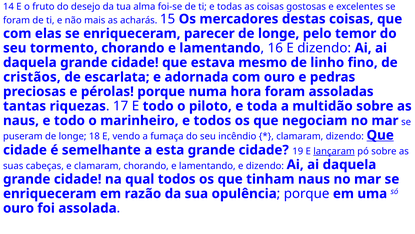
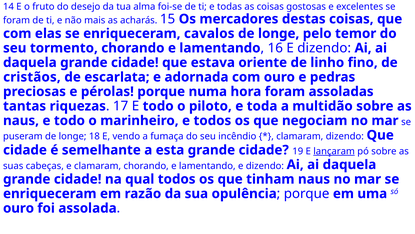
parecer: parecer -> cavalos
mesmo: mesmo -> oriente
Que at (380, 135) underline: present -> none
